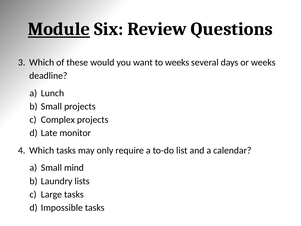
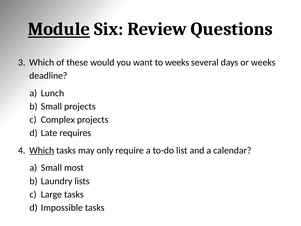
monitor: monitor -> requires
Which at (42, 150) underline: none -> present
mind: mind -> most
